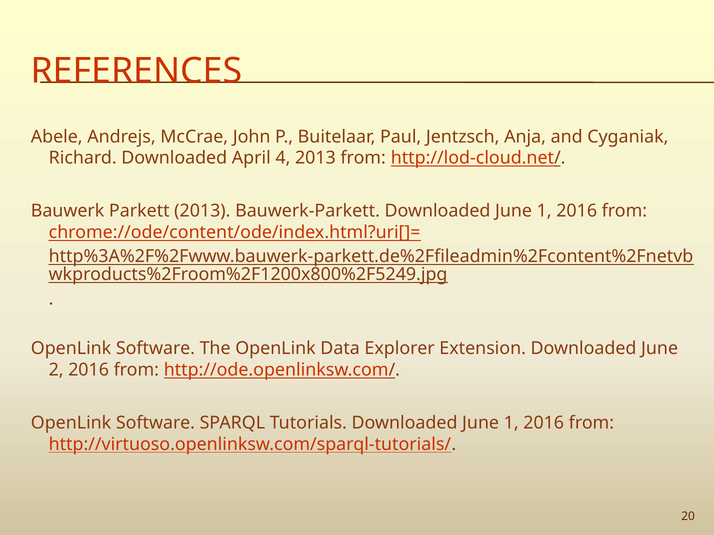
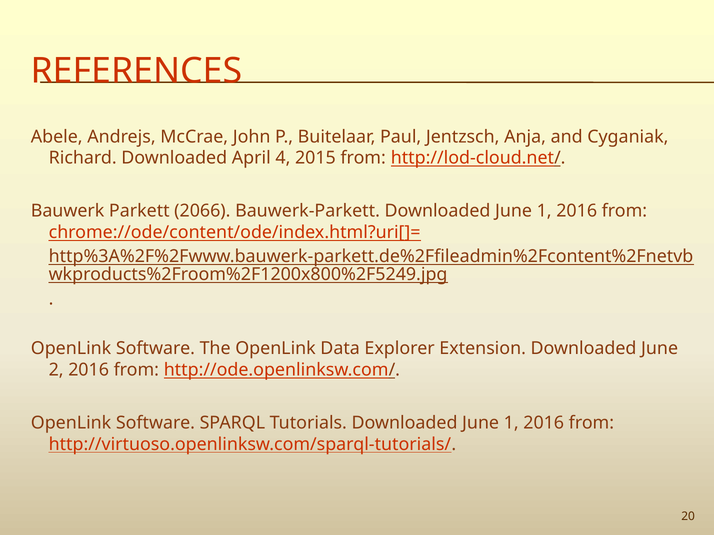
4 2013: 2013 -> 2015
Parkett 2013: 2013 -> 2066
